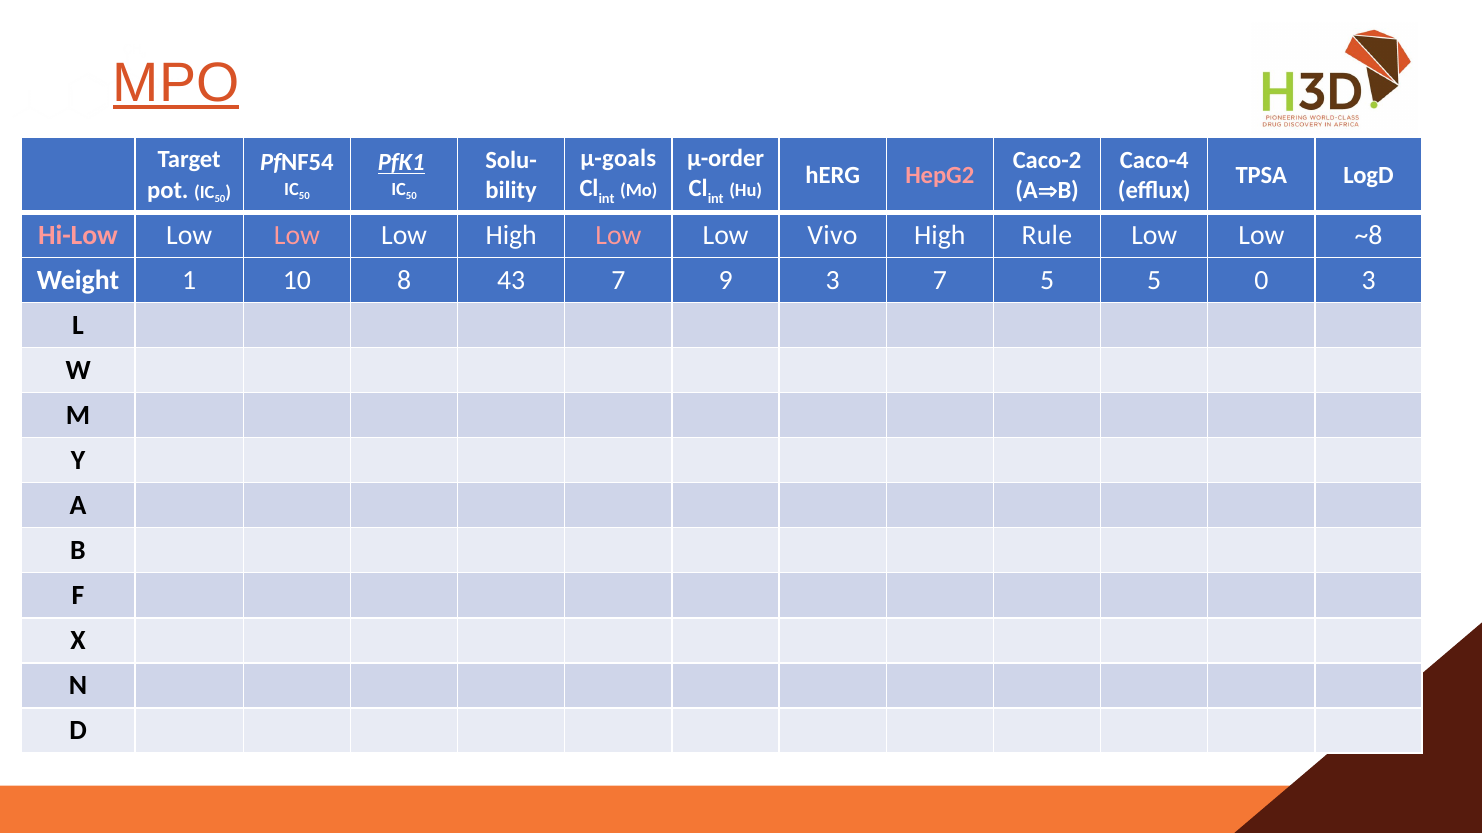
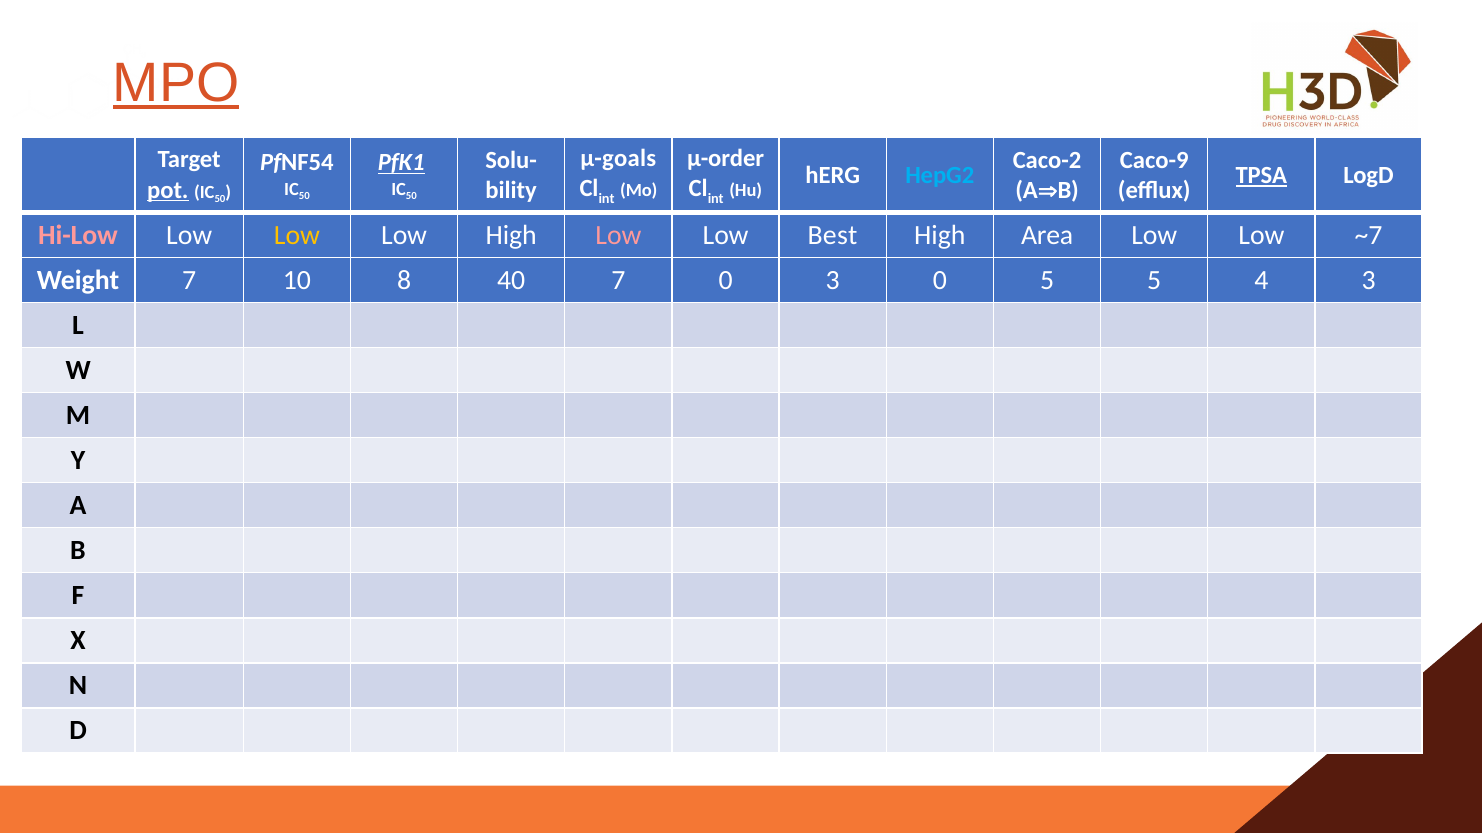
Caco-4: Caco-4 -> Caco-9
HepG2 colour: pink -> light blue
TPSA underline: none -> present
pot underline: none -> present
Low at (297, 236) colour: pink -> yellow
Vivo: Vivo -> Best
Rule: Rule -> Area
~8: ~8 -> ~7
Weight 1: 1 -> 7
43: 43 -> 40
7 9: 9 -> 0
3 7: 7 -> 0
0: 0 -> 4
